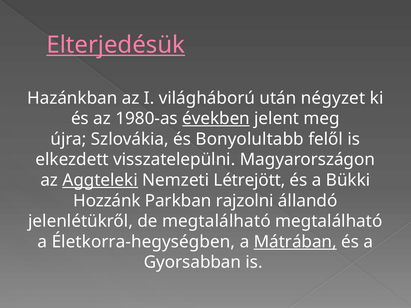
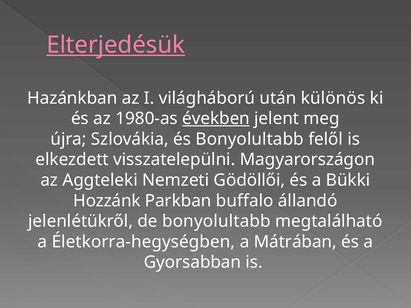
négyzet: négyzet -> különös
Aggteleki underline: present -> none
Létrejött: Létrejött -> Gödöllői
rajzolni: rajzolni -> buffalo
de megtalálható: megtalálható -> bonyolultabb
Mátrában underline: present -> none
